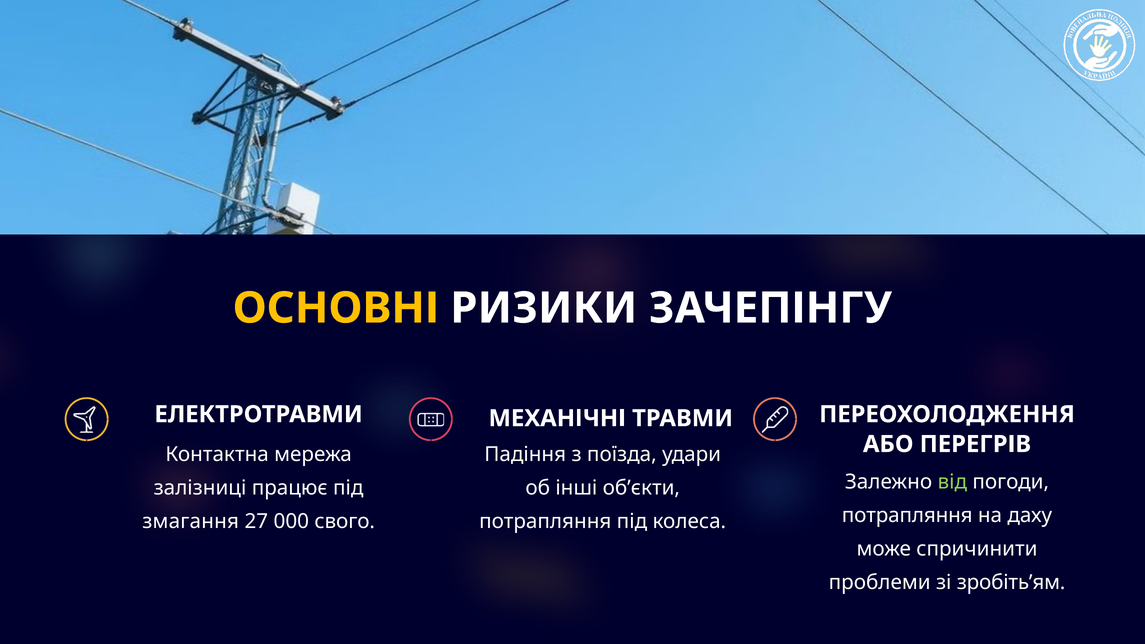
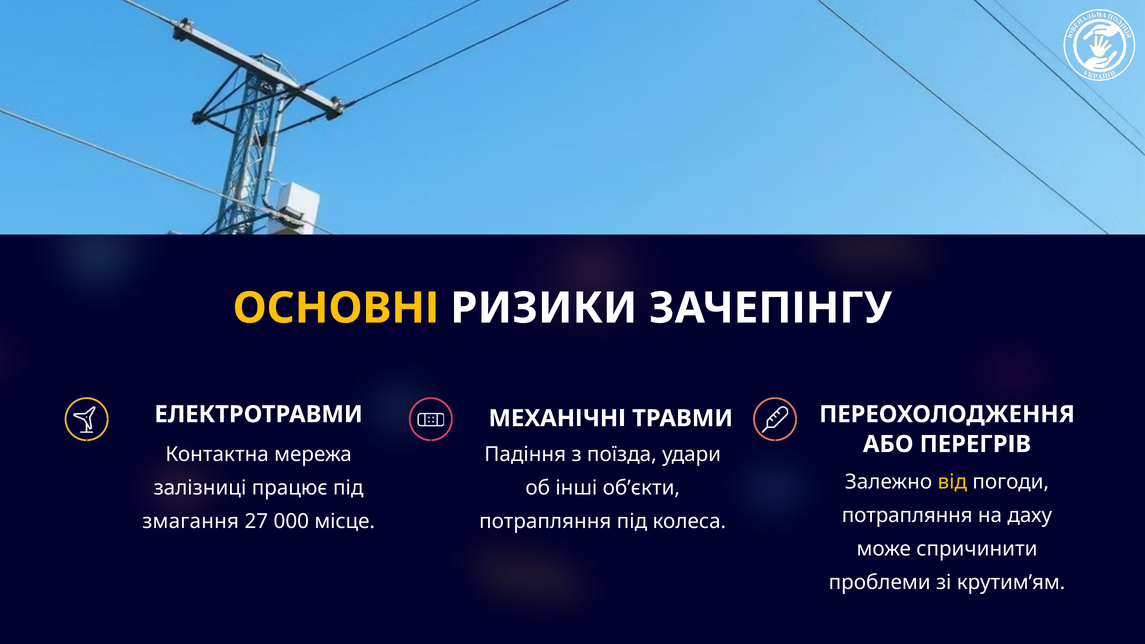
від colour: light green -> yellow
свого: свого -> місце
зробіть’ям: зробіть’ям -> крутим’ям
